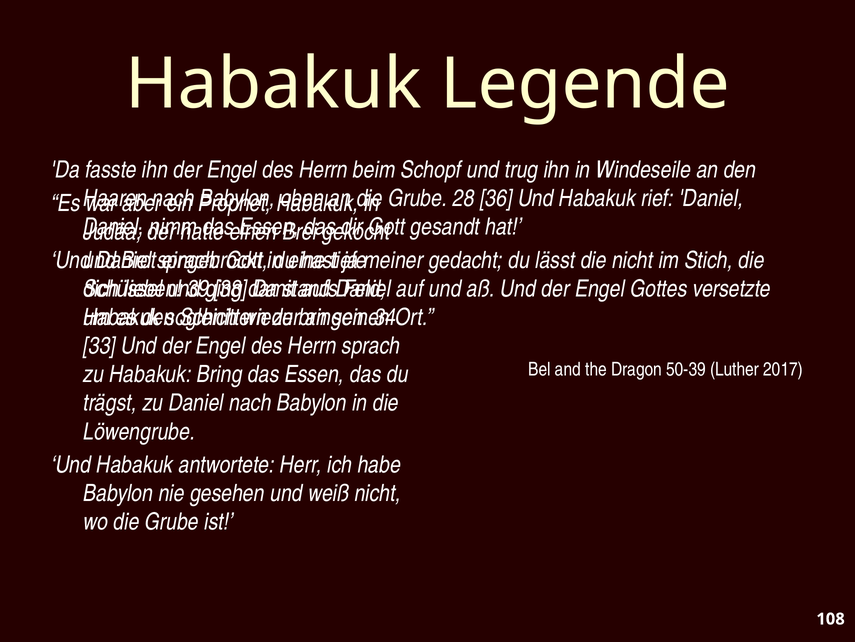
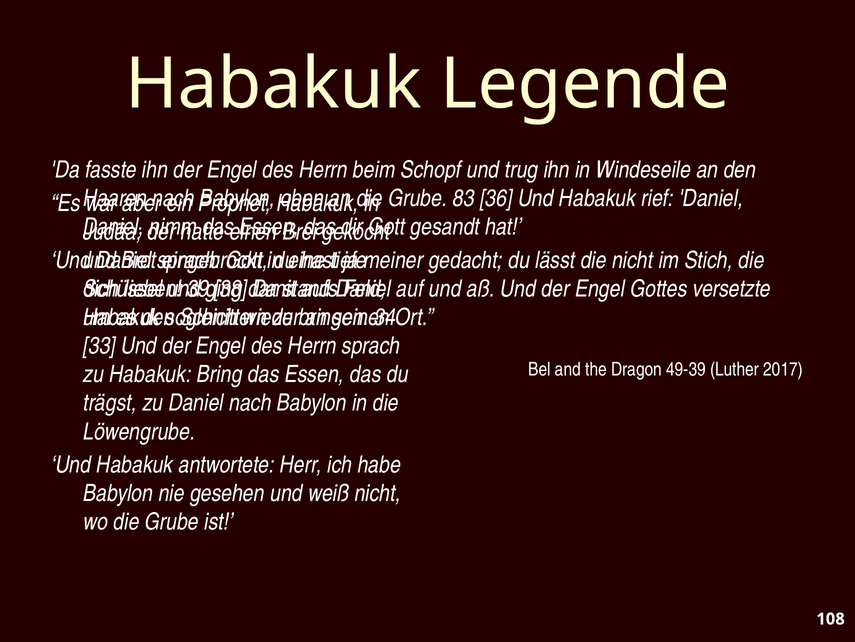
28: 28 -> 83
50-39: 50-39 -> 49-39
